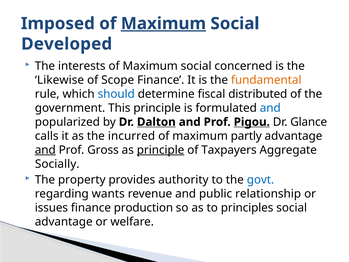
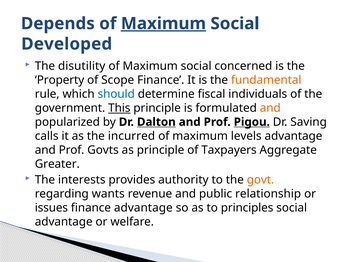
Imposed: Imposed -> Depends
interests: interests -> disutility
Likewise: Likewise -> Property
distributed: distributed -> individuals
This underline: none -> present
and at (270, 108) colour: blue -> orange
Glance: Glance -> Saving
partly: partly -> levels
and at (45, 150) underline: present -> none
Gross: Gross -> Govts
principle at (161, 150) underline: present -> none
Socially: Socially -> Greater
property: property -> interests
govt colour: blue -> orange
finance production: production -> advantage
